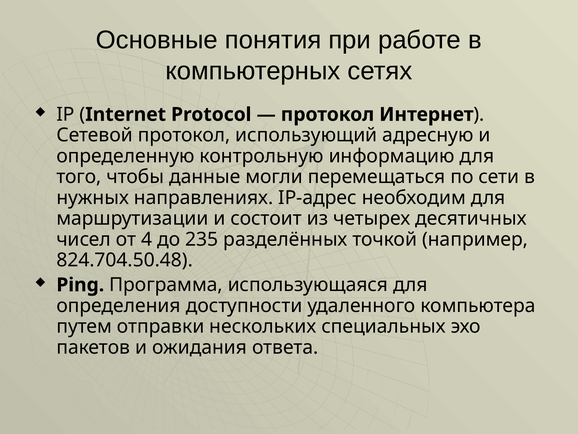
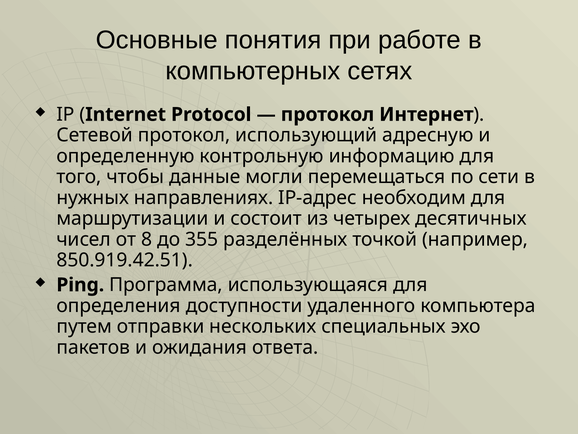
4: 4 -> 8
235: 235 -> 355
824.704.50.48: 824.704.50.48 -> 850.919.42.51
